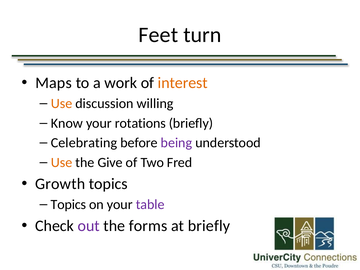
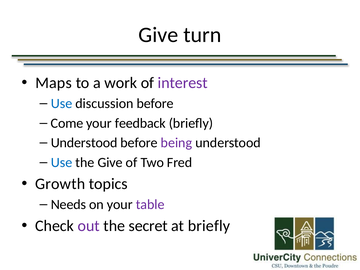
Feet at (158, 35): Feet -> Give
interest colour: orange -> purple
Use at (62, 104) colour: orange -> blue
discussion willing: willing -> before
Know: Know -> Come
rotations: rotations -> feedback
Celebrating at (84, 143): Celebrating -> Understood
Use at (62, 162) colour: orange -> blue
Topics at (68, 204): Topics -> Needs
forms: forms -> secret
